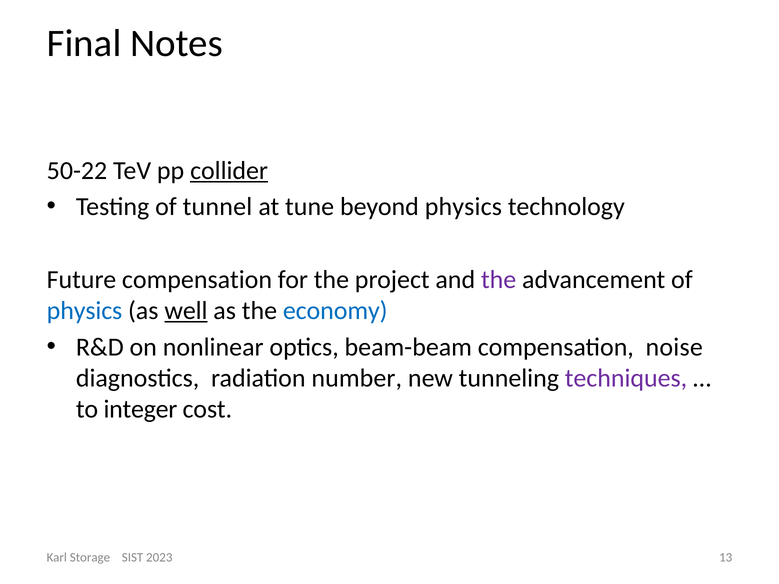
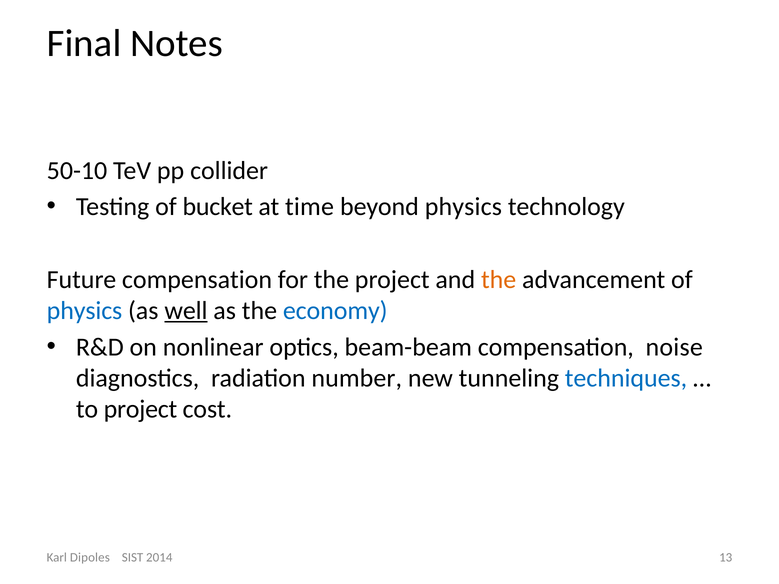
50-22: 50-22 -> 50-10
collider underline: present -> none
tunnel: tunnel -> bucket
tune: tune -> time
the at (499, 280) colour: purple -> orange
techniques colour: purple -> blue
to integer: integer -> project
Storage: Storage -> Dipoles
2023: 2023 -> 2014
